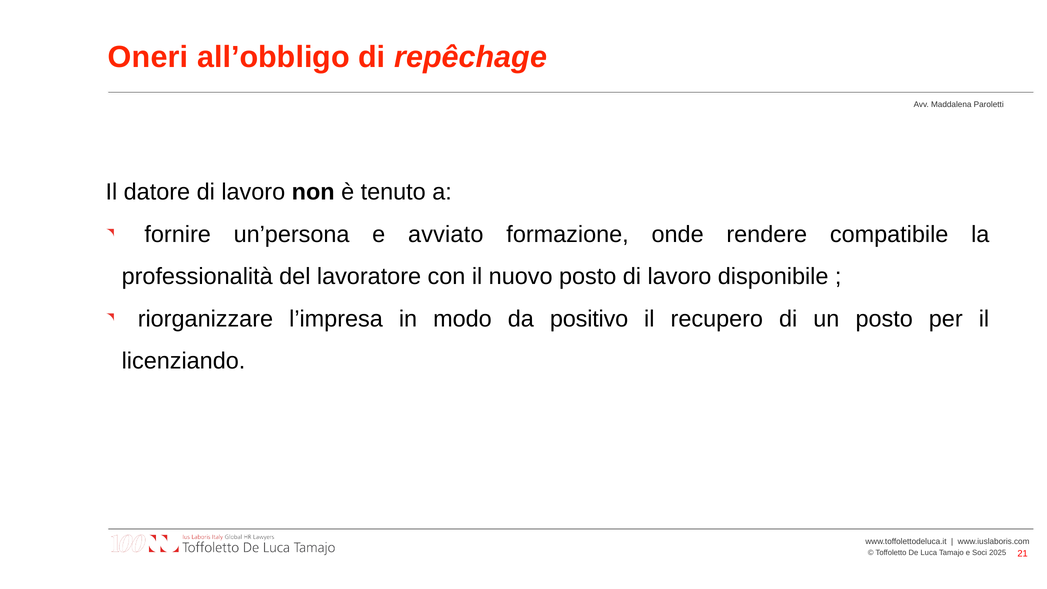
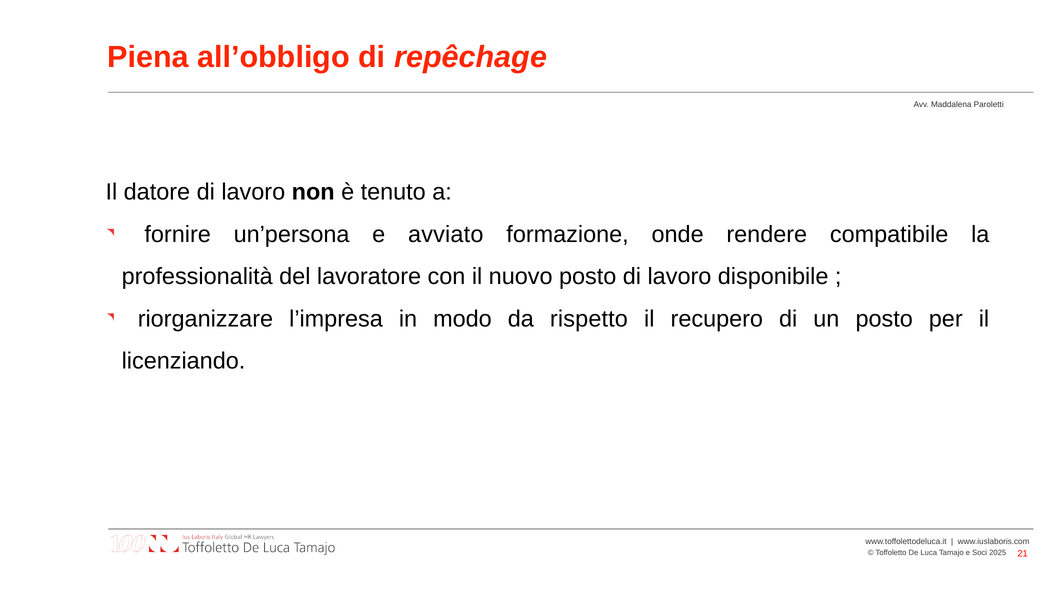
Oneri: Oneri -> Piena
positivo: positivo -> rispetto
